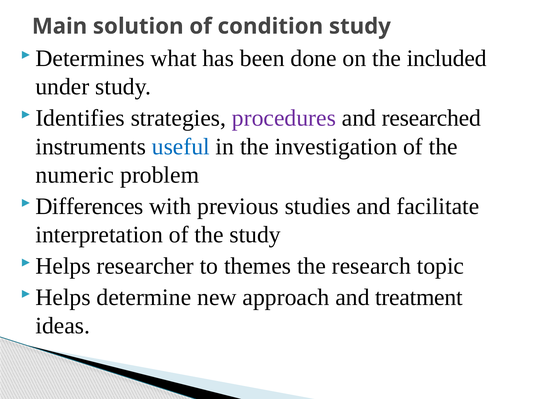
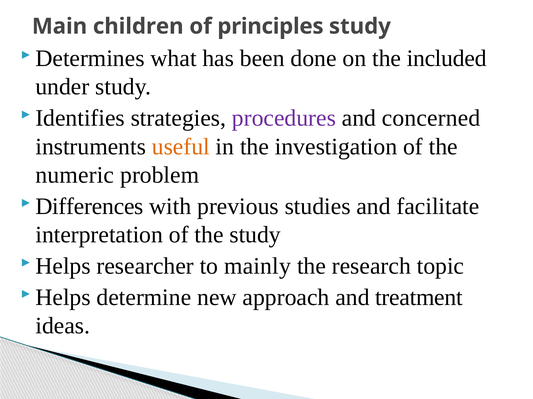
solution: solution -> children
condition: condition -> principles
researched: researched -> concerned
useful colour: blue -> orange
themes: themes -> mainly
